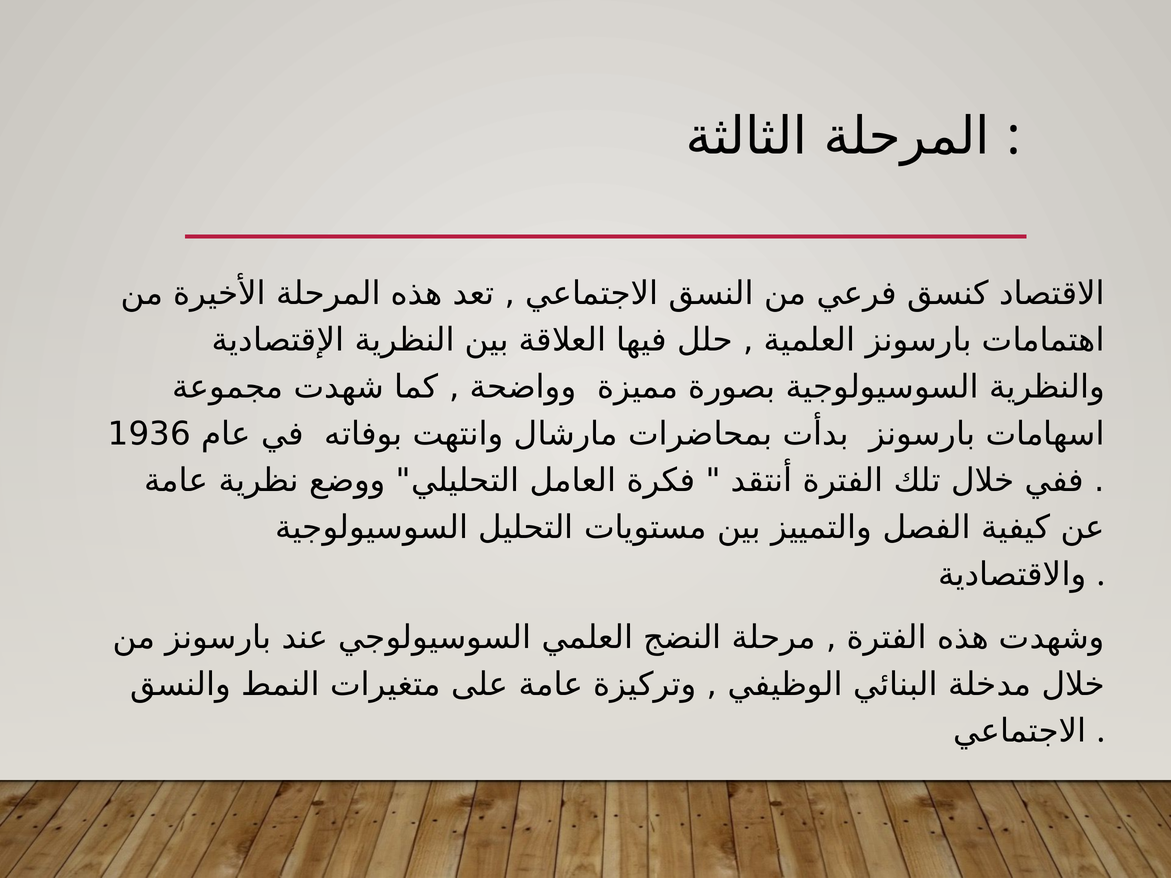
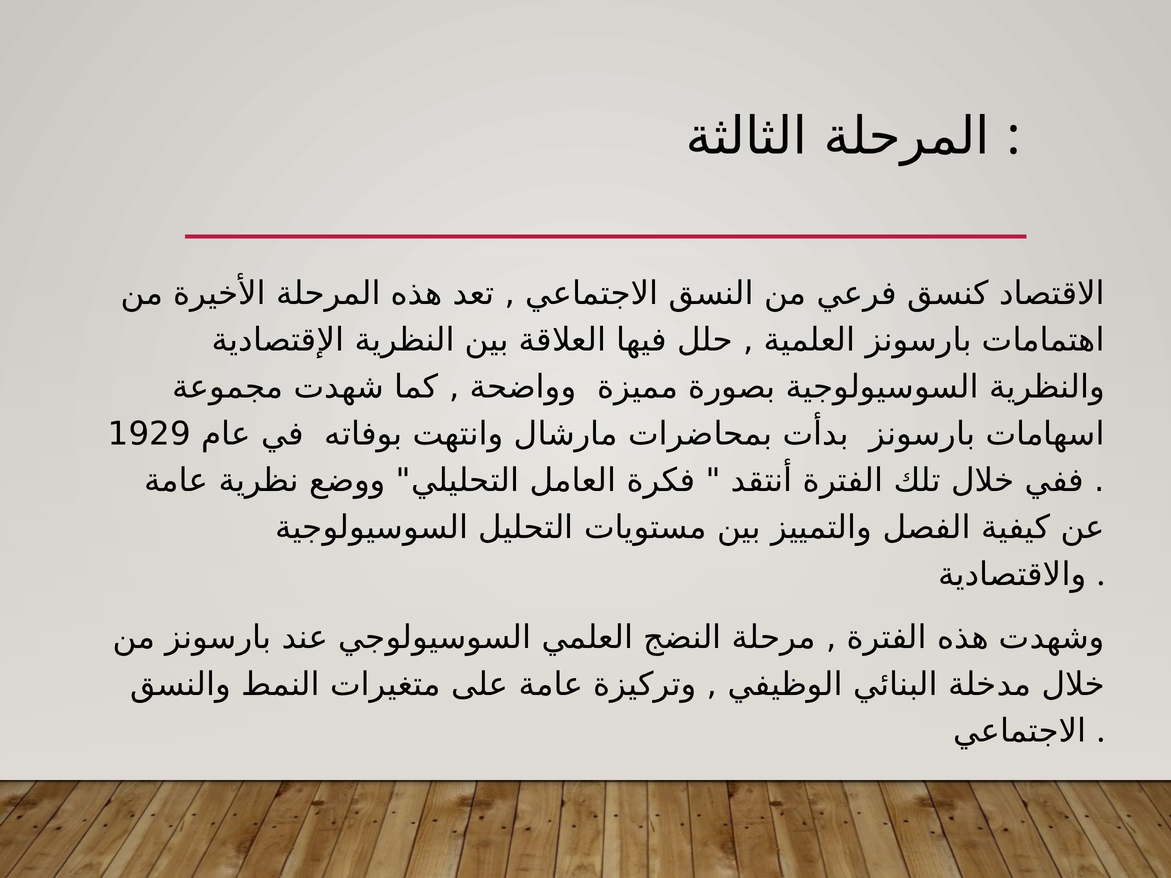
1936: 1936 -> 1929
